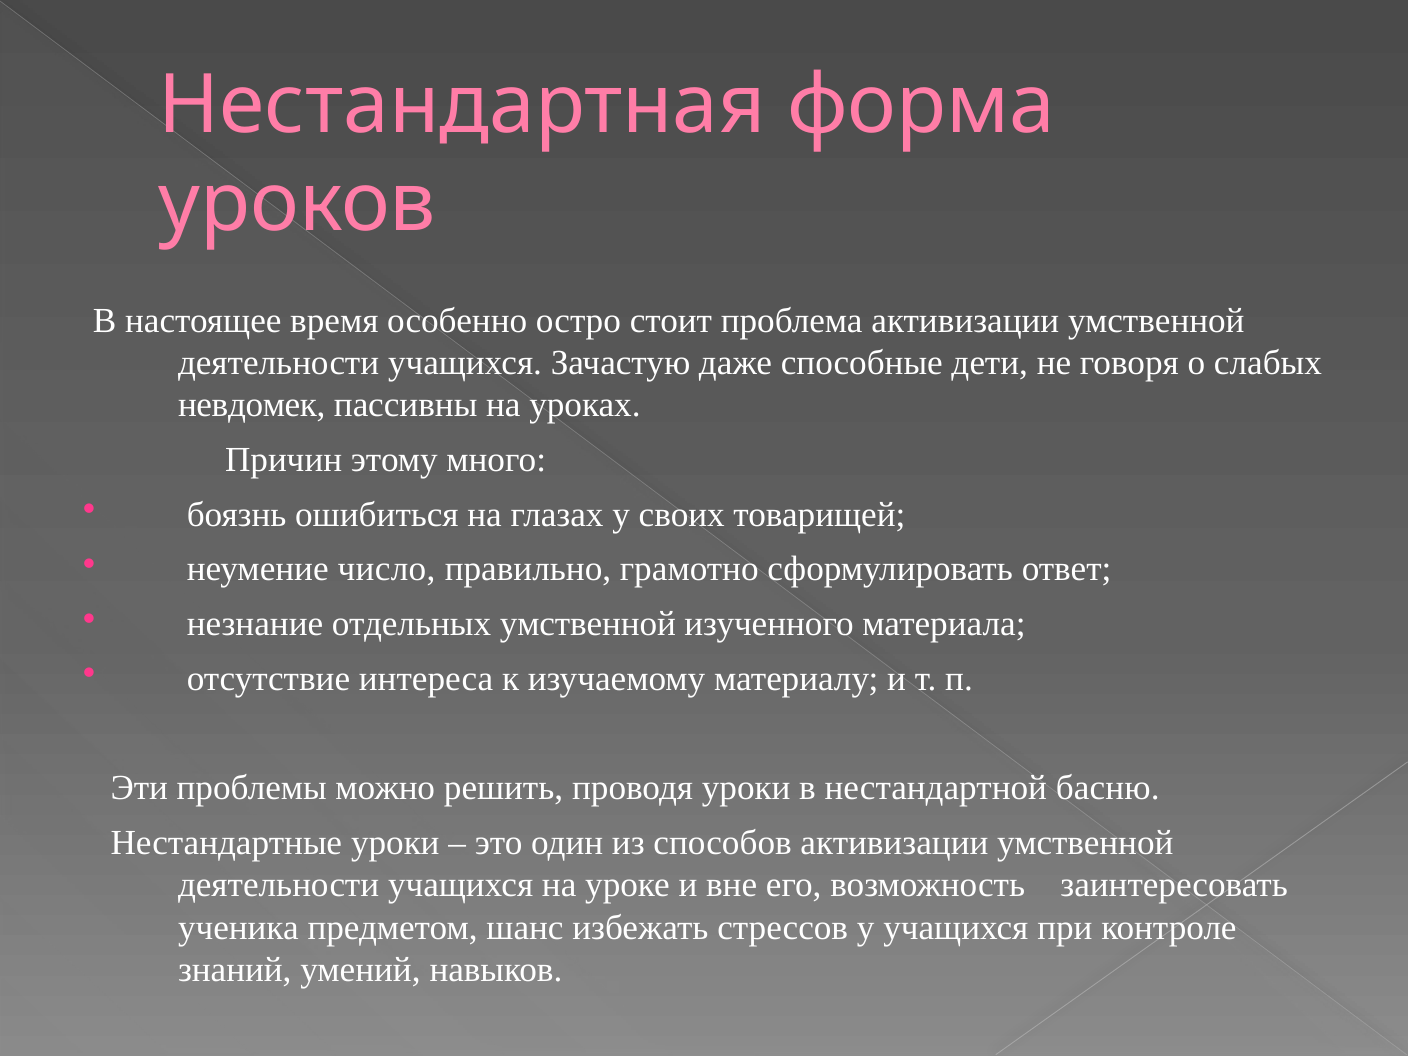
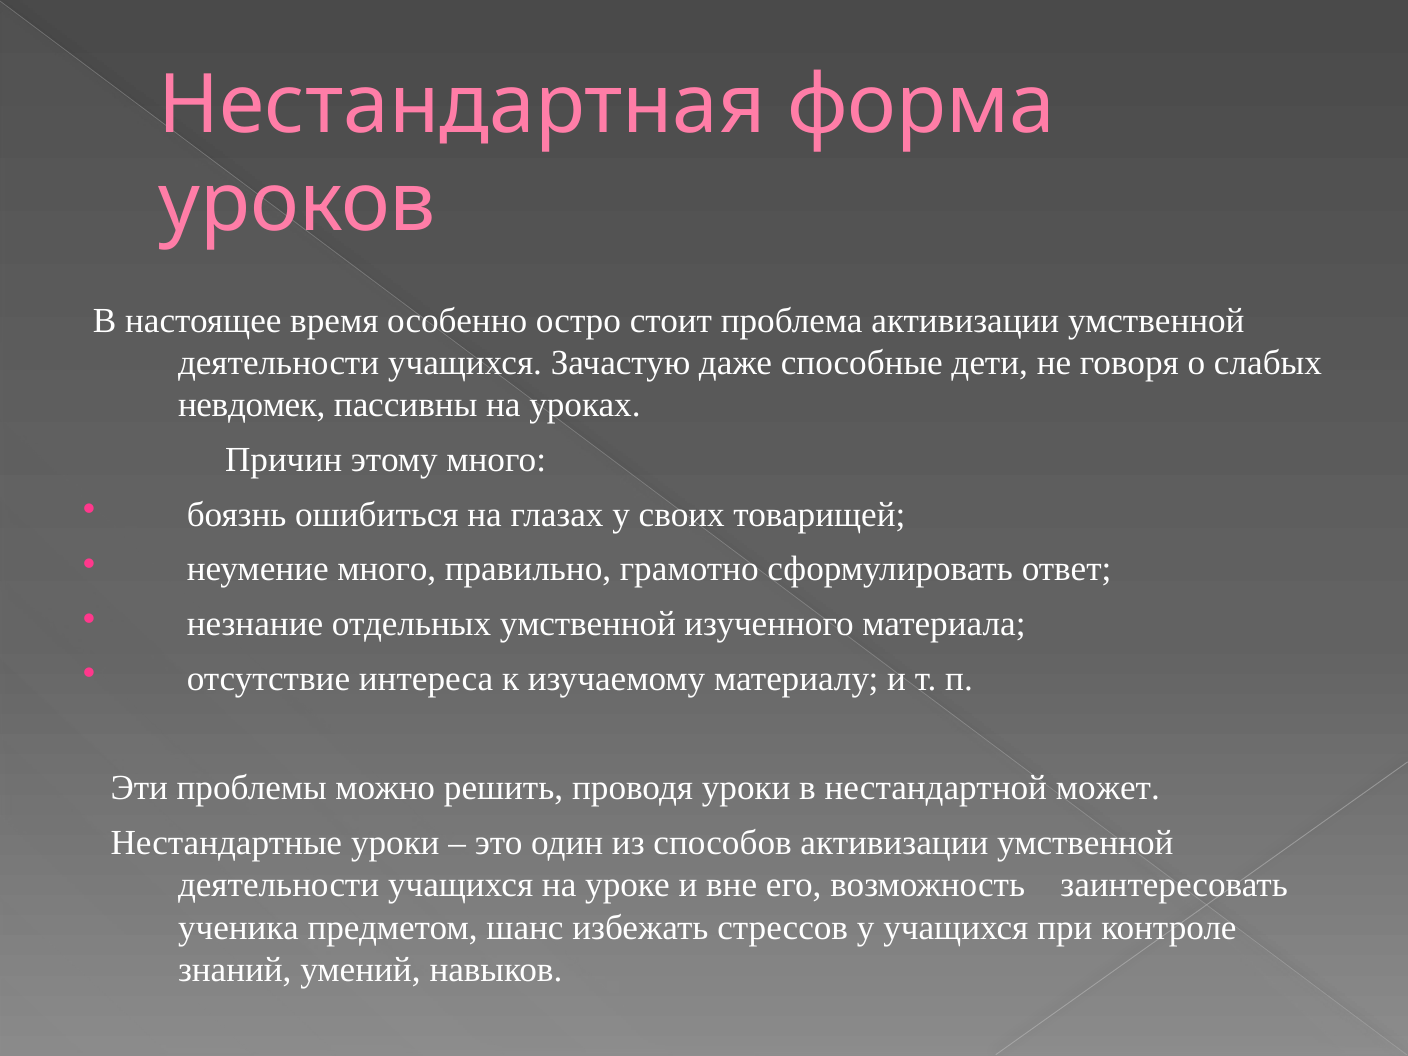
неумение число: число -> много
басню: басню -> может
